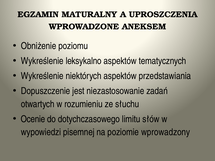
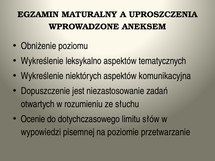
przedstawiania: przedstawiania -> komunikacyjna
wprowadzony: wprowadzony -> przetwarzanie
